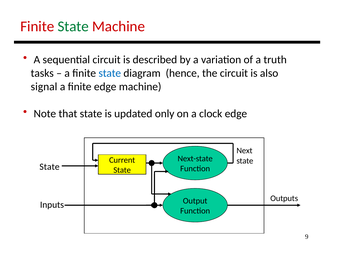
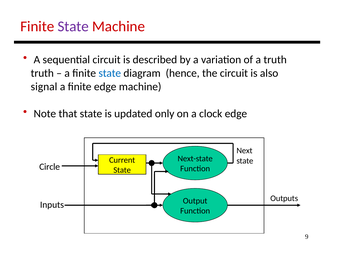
State at (73, 26) colour: green -> purple
tasks at (42, 73): tasks -> truth
State at (50, 167): State -> Circle
